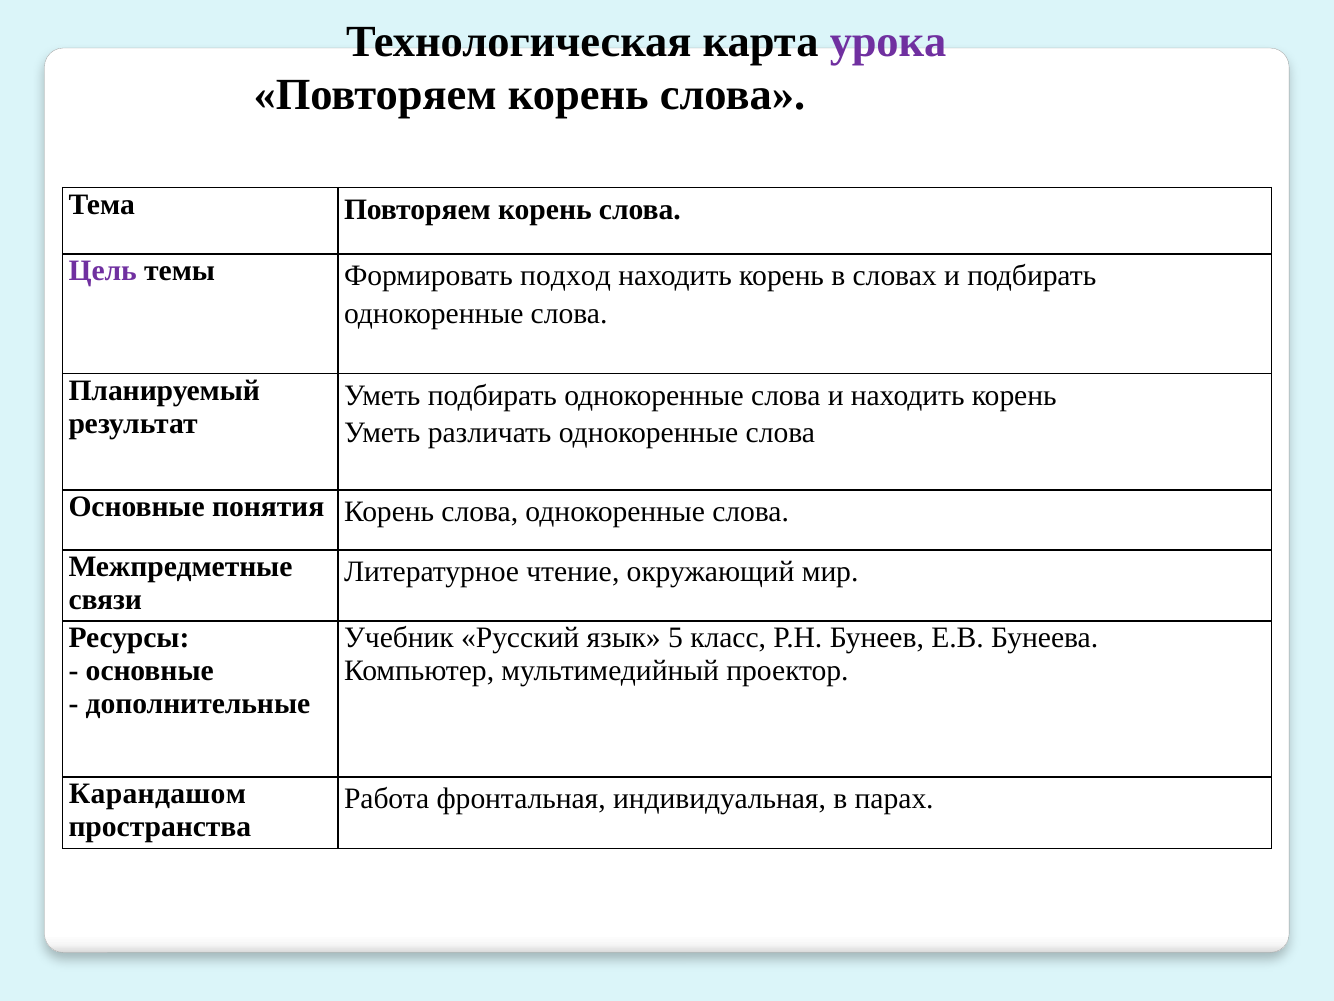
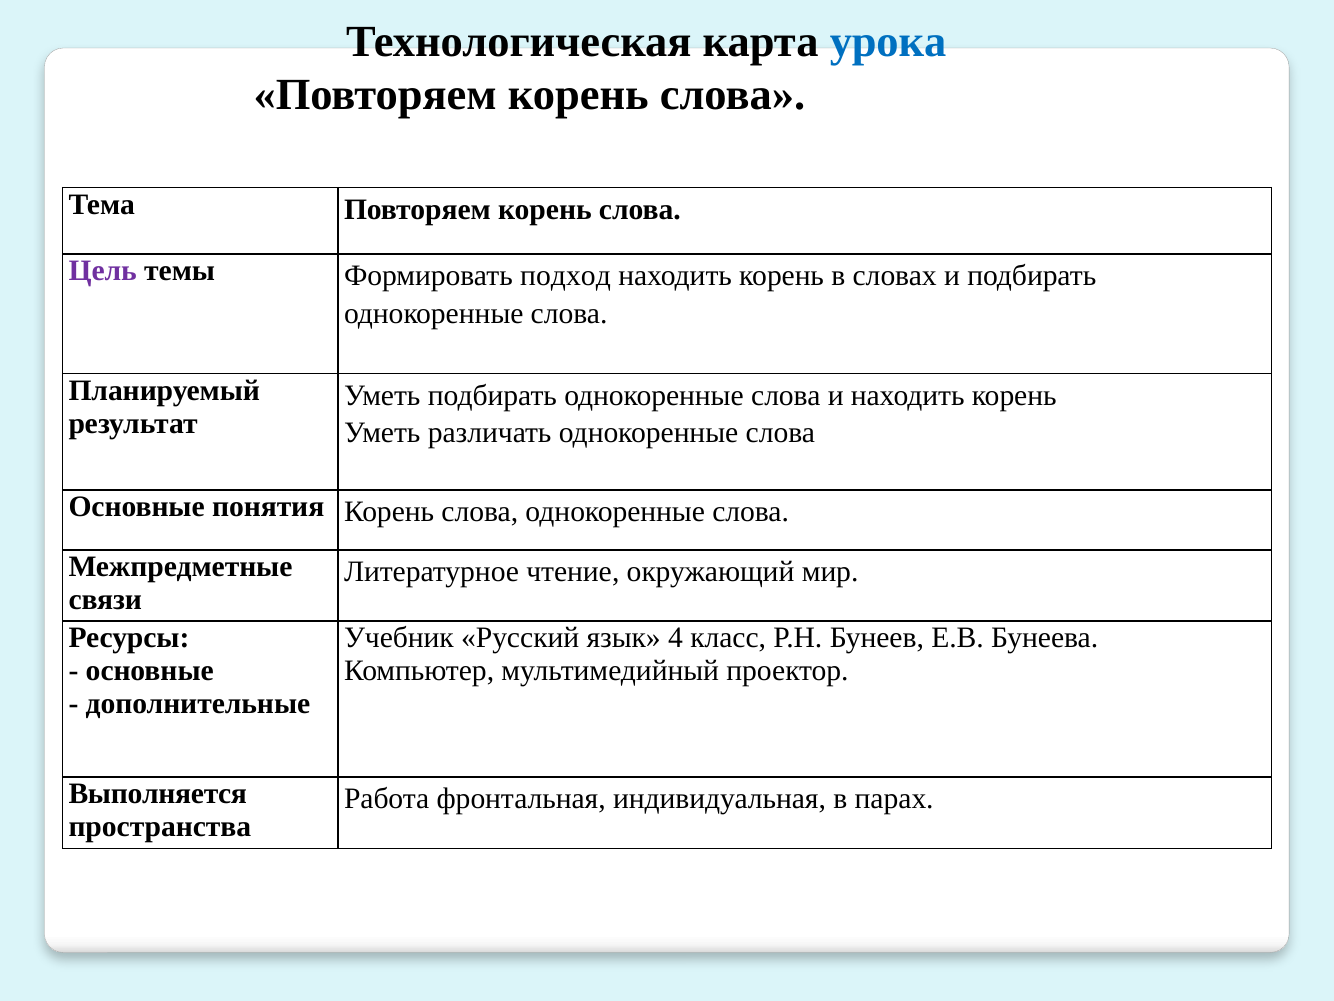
урока colour: purple -> blue
5: 5 -> 4
Карандашом: Карандашом -> Выполняется
